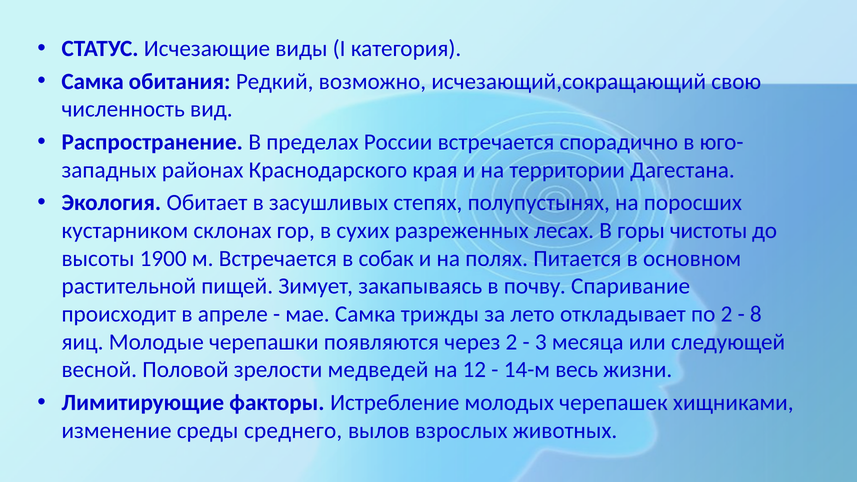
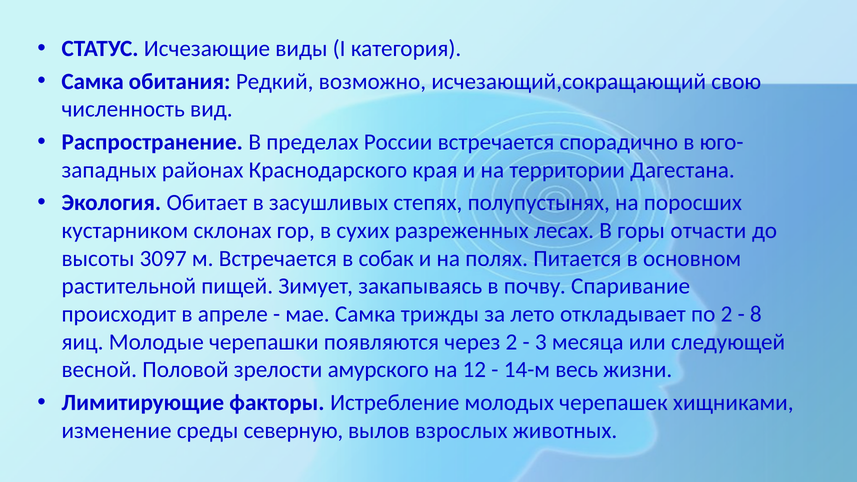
чистоты: чистоты -> отчасти
1900: 1900 -> 3097
медведей: медведей -> амурского
среднего: среднего -> северную
